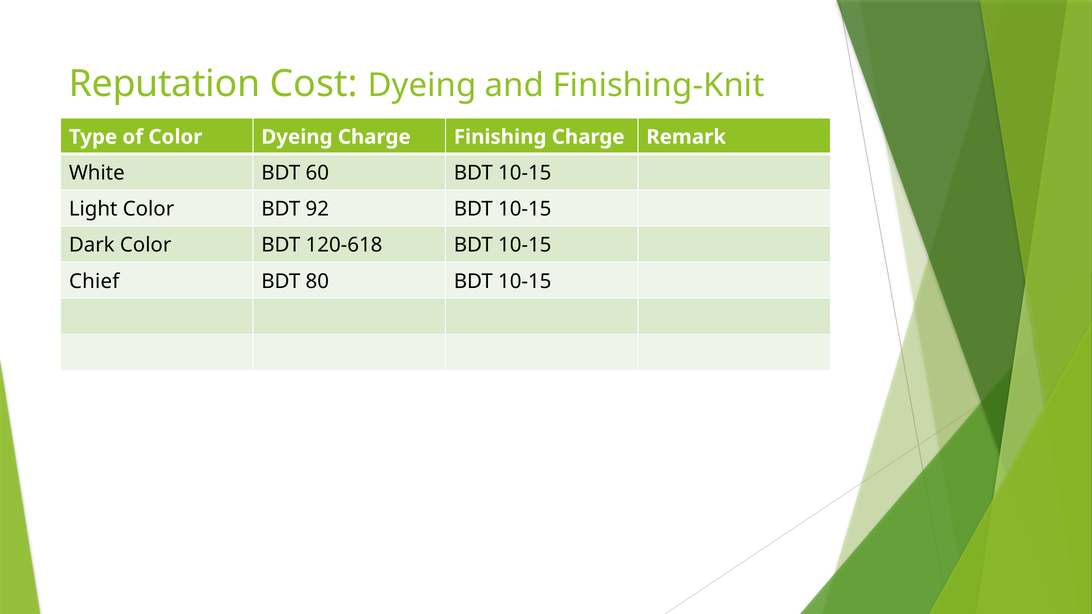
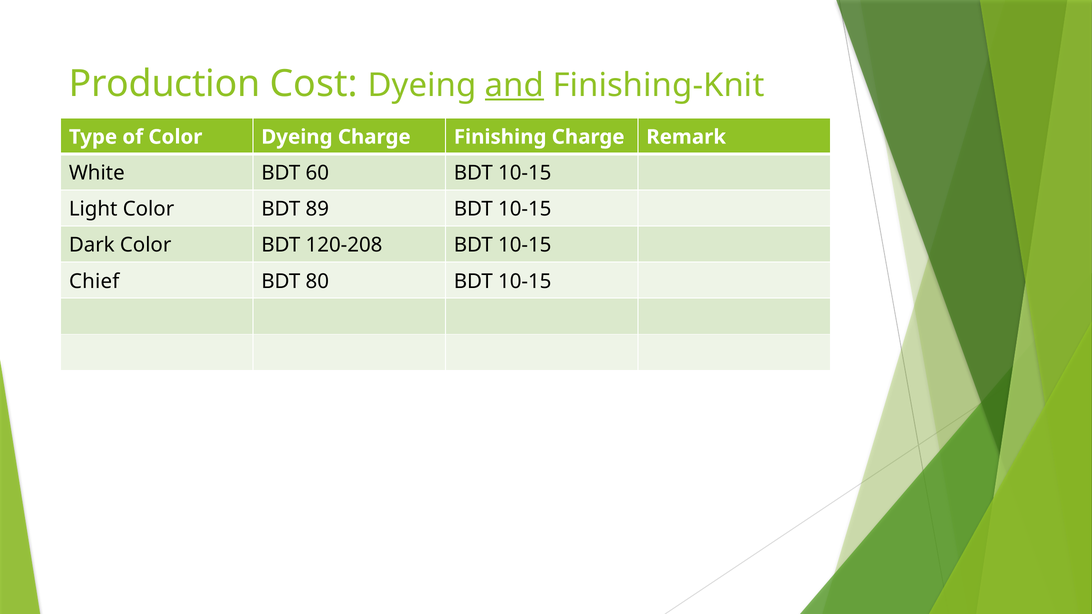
Reputation: Reputation -> Production
and underline: none -> present
92: 92 -> 89
120-618: 120-618 -> 120-208
